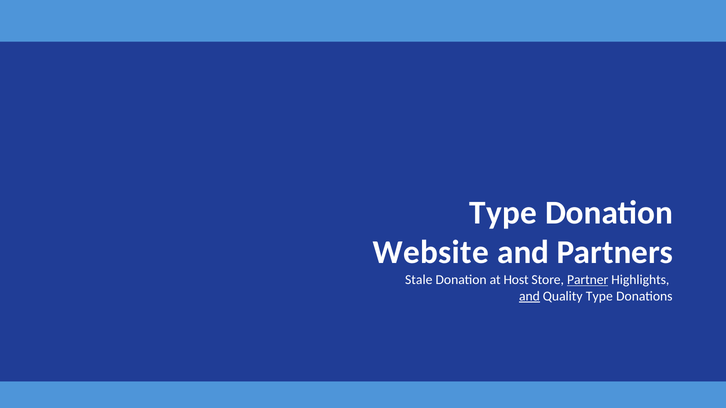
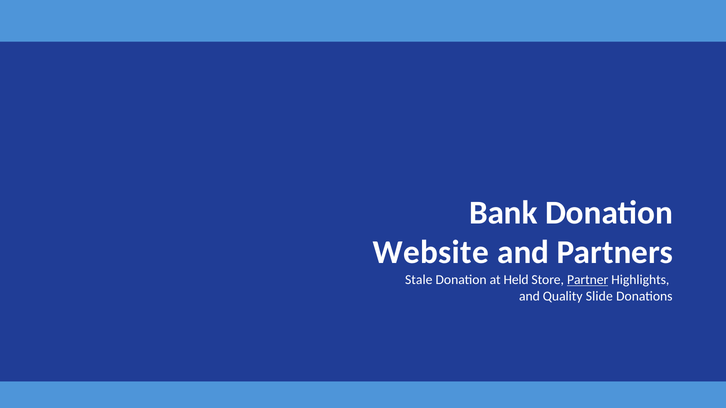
Type at (503, 213): Type -> Bank
Host: Host -> Held
and at (529, 296) underline: present -> none
Quality Type: Type -> Slide
